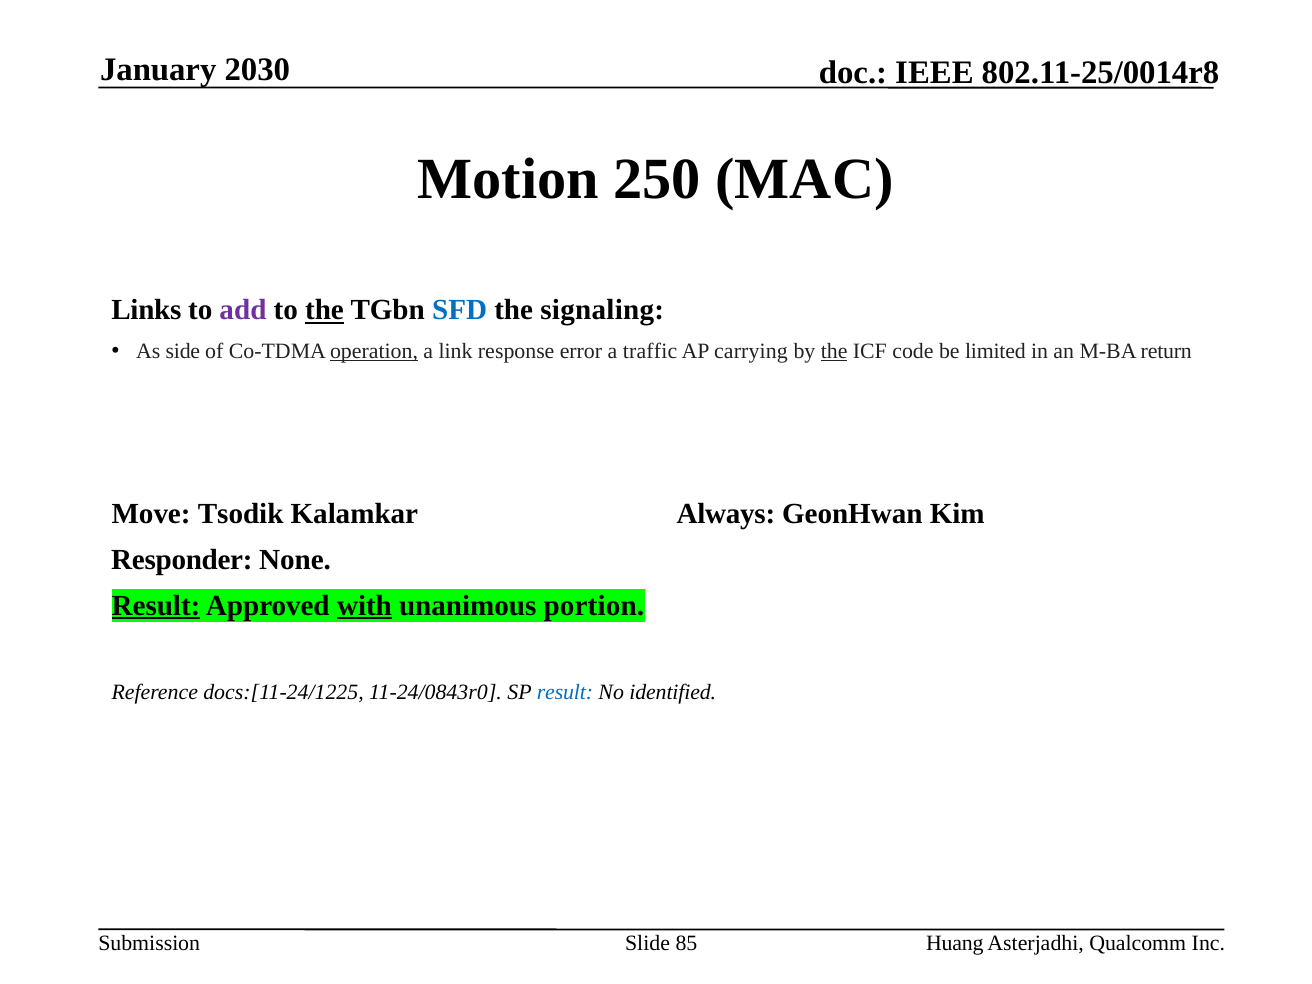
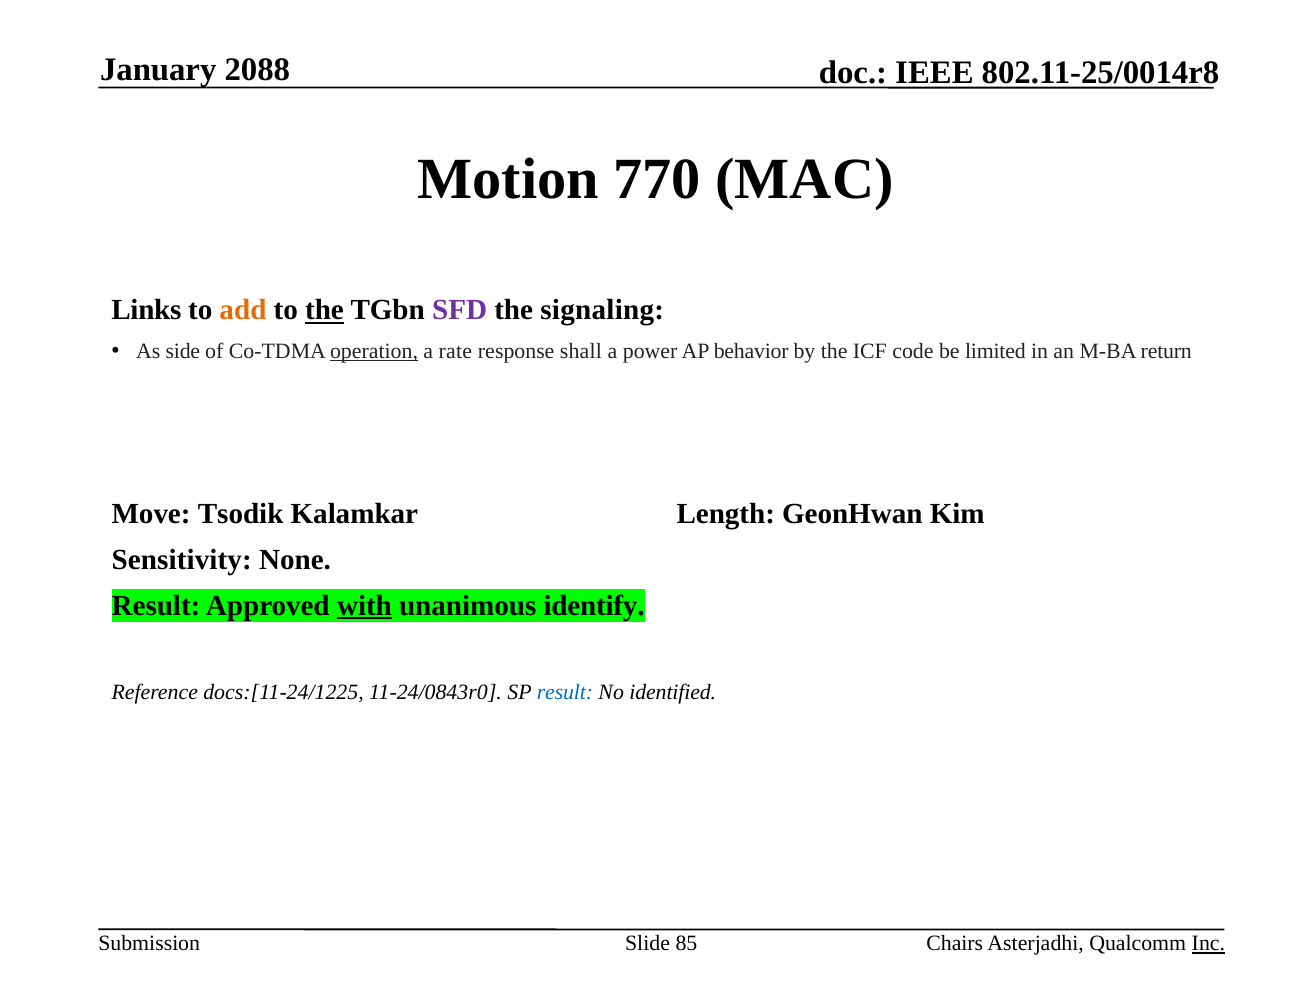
2030: 2030 -> 2088
250: 250 -> 770
add colour: purple -> orange
SFD colour: blue -> purple
link: link -> rate
error: error -> shall
traffic: traffic -> power
carrying: carrying -> behavior
the at (834, 351) underline: present -> none
Always: Always -> Length
Responder: Responder -> Sensitivity
Result at (156, 606) underline: present -> none
portion: portion -> identify
Huang: Huang -> Chairs
Inc underline: none -> present
